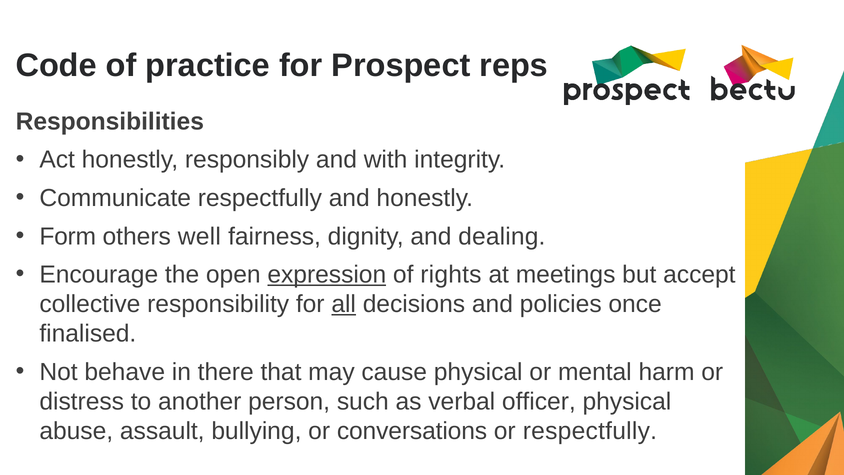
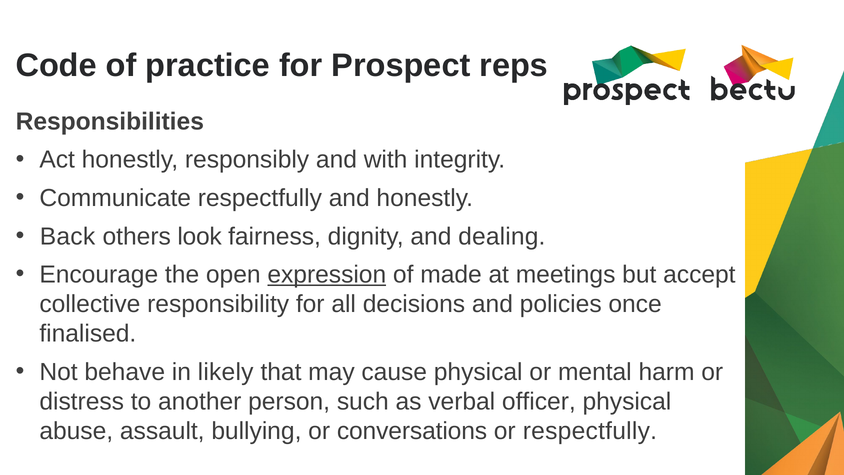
Form: Form -> Back
well: well -> look
rights: rights -> made
all underline: present -> none
there: there -> likely
